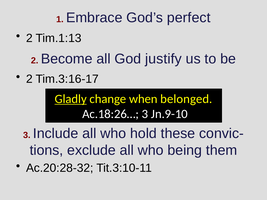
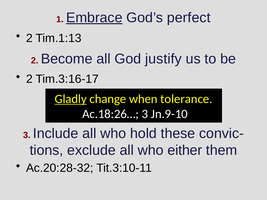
Embrace underline: none -> present
belonged: belonged -> tolerance
being: being -> either
